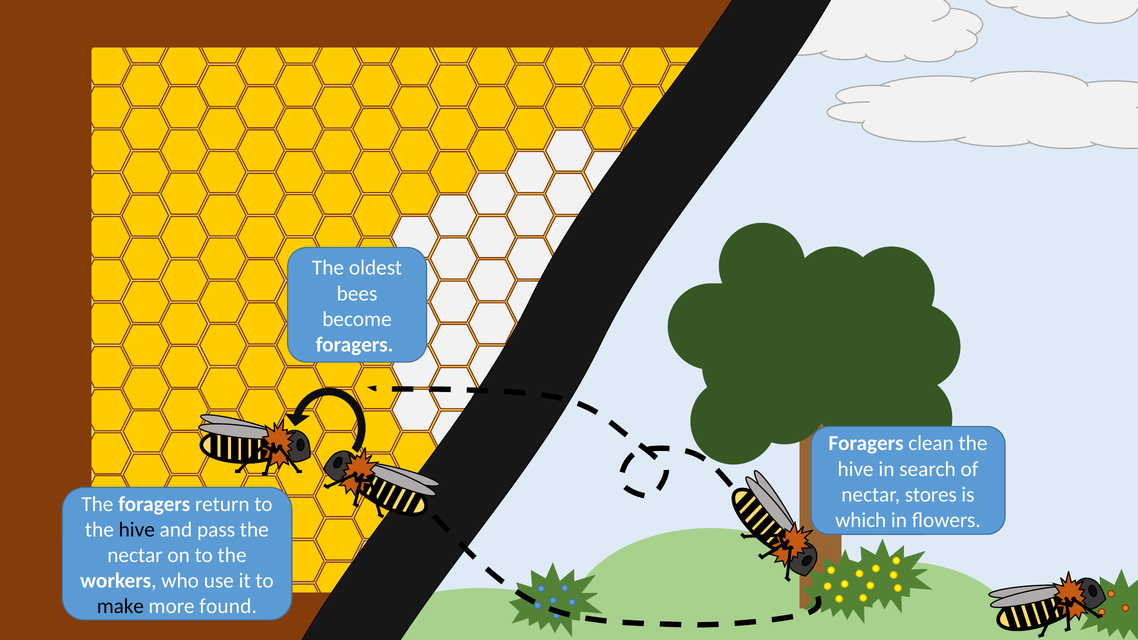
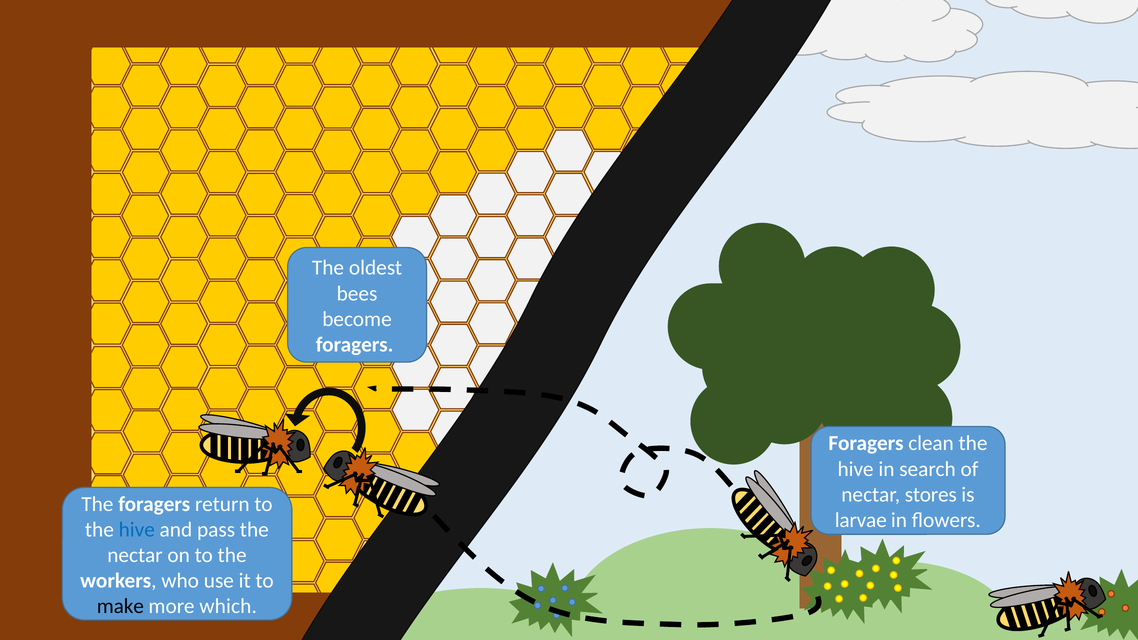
which: which -> larvae
hive at (137, 530) colour: black -> blue
found: found -> which
